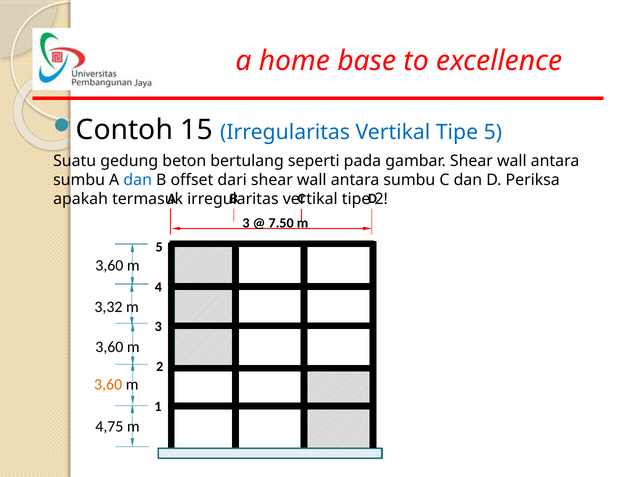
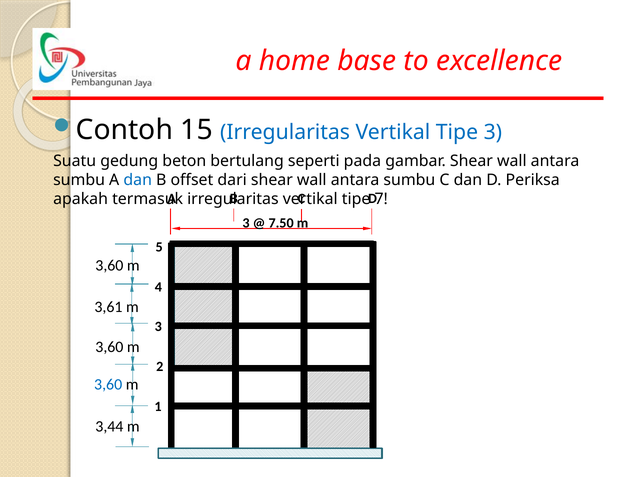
Tipe 5: 5 -> 3
tipe 2: 2 -> 7
3,32: 3,32 -> 3,61
3,60 at (108, 385) colour: orange -> blue
4,75: 4,75 -> 3,44
